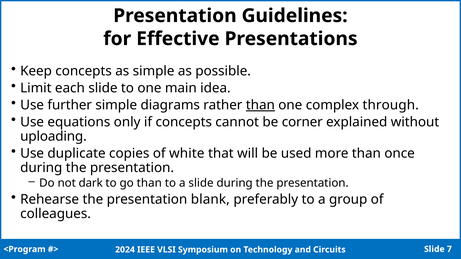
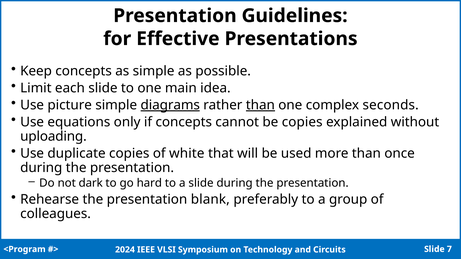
further: further -> picture
diagrams underline: none -> present
through: through -> seconds
be corner: corner -> copies
go than: than -> hard
